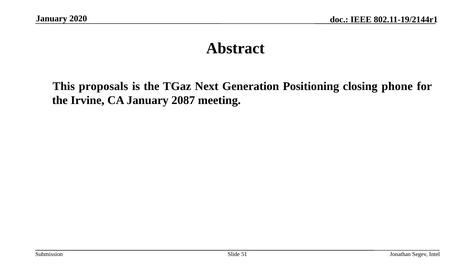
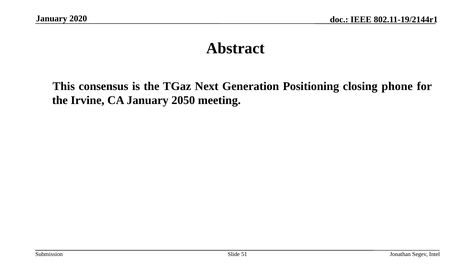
proposals: proposals -> consensus
2087: 2087 -> 2050
